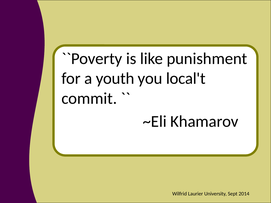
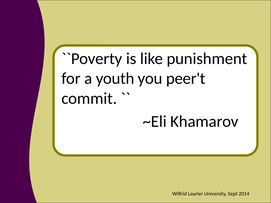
local't: local't -> peer't
